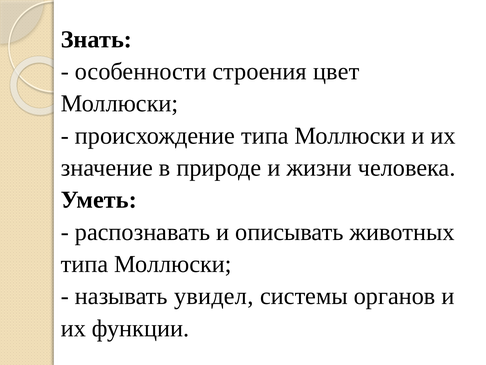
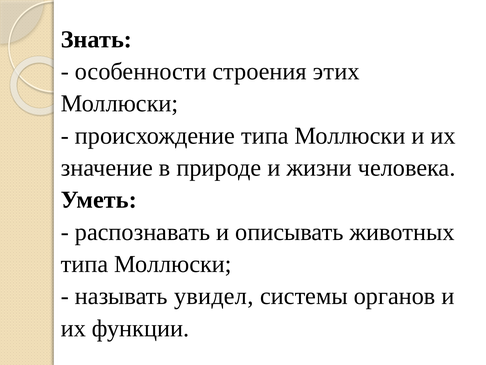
цвет: цвет -> этих
